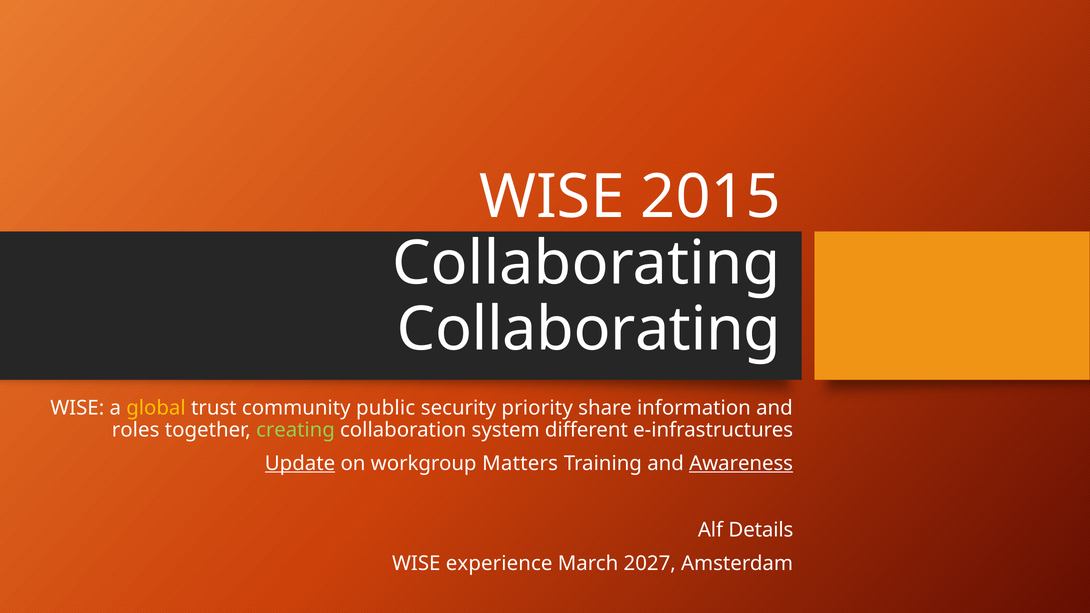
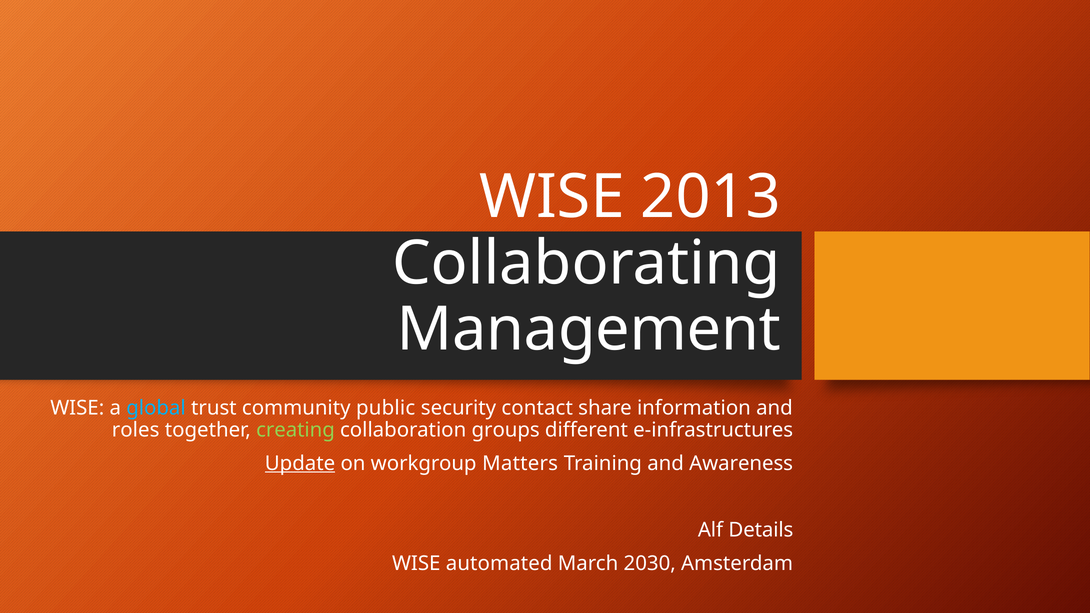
2015: 2015 -> 2013
Collaborating at (589, 330): Collaborating -> Management
global colour: yellow -> light blue
priority: priority -> contact
system: system -> groups
Awareness underline: present -> none
experience: experience -> automated
2027: 2027 -> 2030
